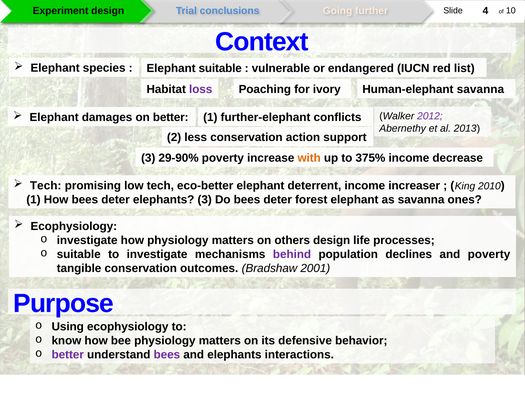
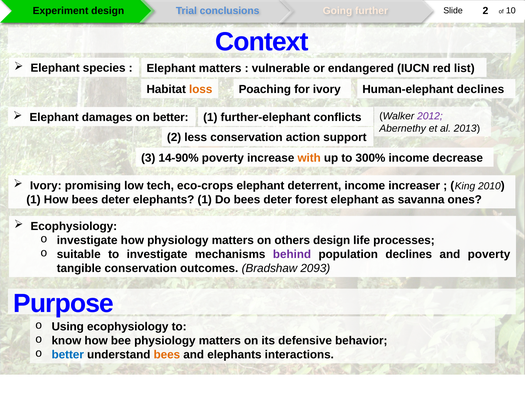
Slide 4: 4 -> 2
Elephant suitable: suitable -> matters
loss colour: purple -> orange
Human-elephant savanna: savanna -> declines
29-90%: 29-90% -> 14-90%
375%: 375% -> 300%
Tech at (46, 186): Tech -> Ivory
eco-better: eco-better -> eco-crops
elephants 3: 3 -> 1
2001: 2001 -> 2093
better at (68, 354) colour: purple -> blue
bees at (167, 354) colour: purple -> orange
